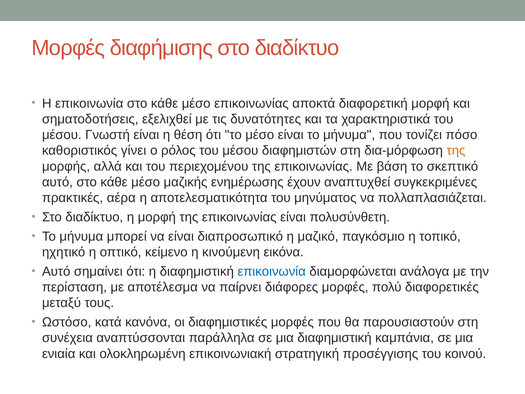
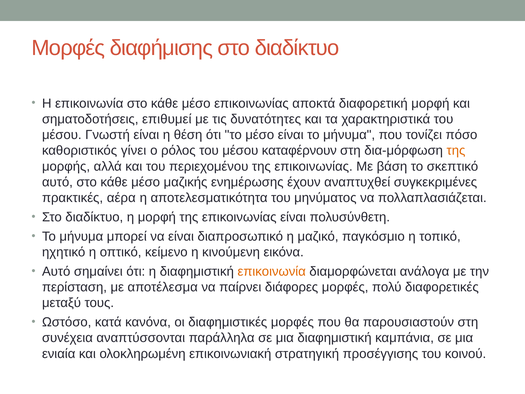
εξελιχθεί: εξελιχθεί -> επιθυμεί
διαφημιστών: διαφημιστών -> καταφέρνουν
επικοινωνία at (272, 271) colour: blue -> orange
